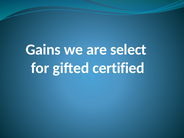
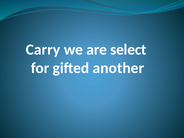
Gains: Gains -> Carry
certified: certified -> another
